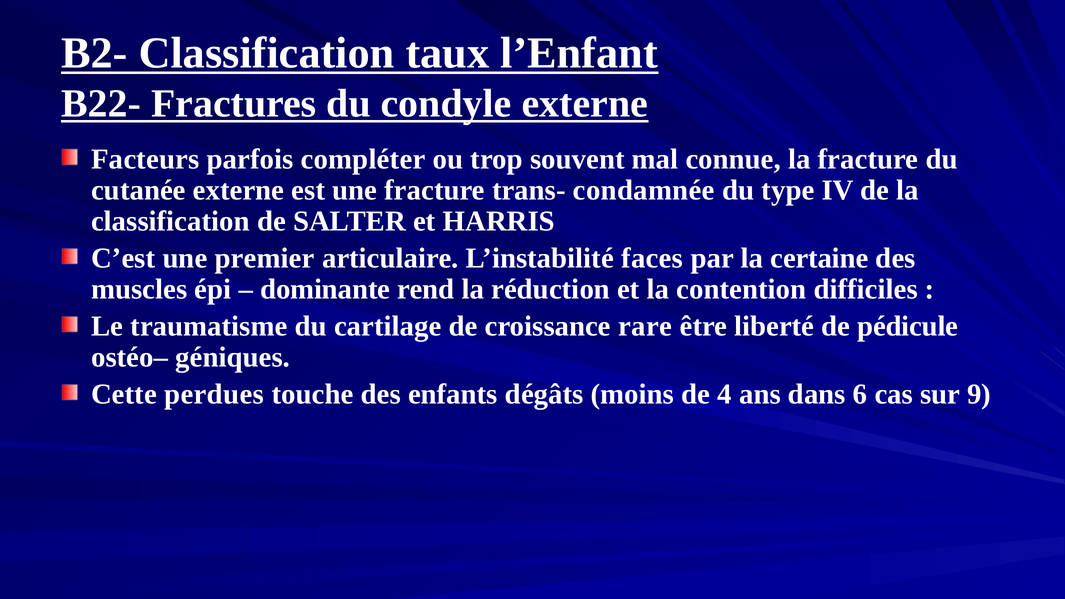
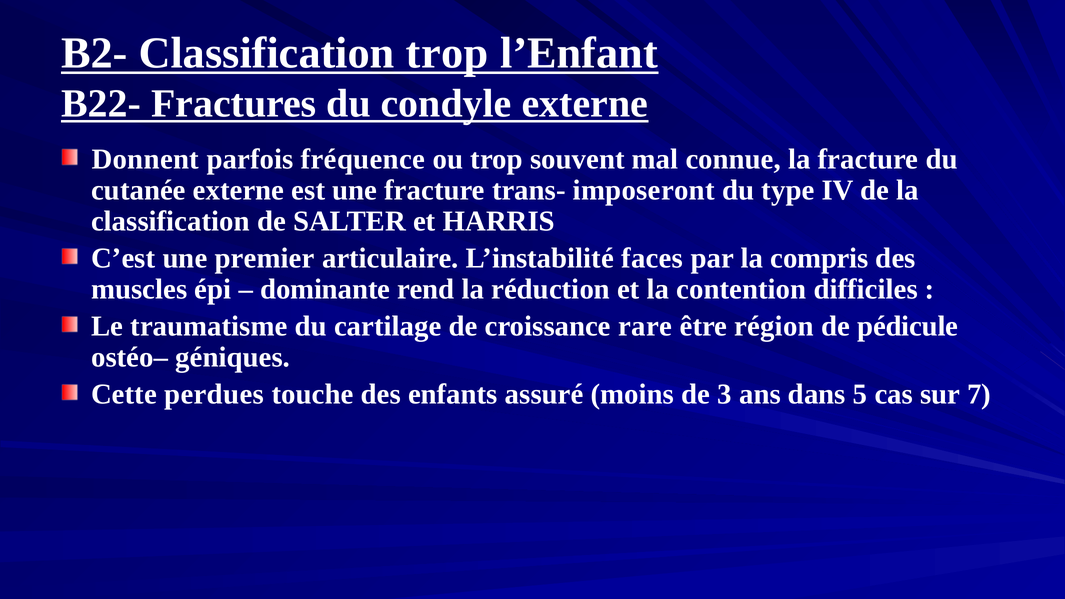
Classification taux: taux -> trop
Facteurs: Facteurs -> Donnent
compléter: compléter -> fréquence
condamnée: condamnée -> imposeront
certaine: certaine -> compris
liberté: liberté -> région
dégâts: dégâts -> assuré
4: 4 -> 3
6: 6 -> 5
9: 9 -> 7
